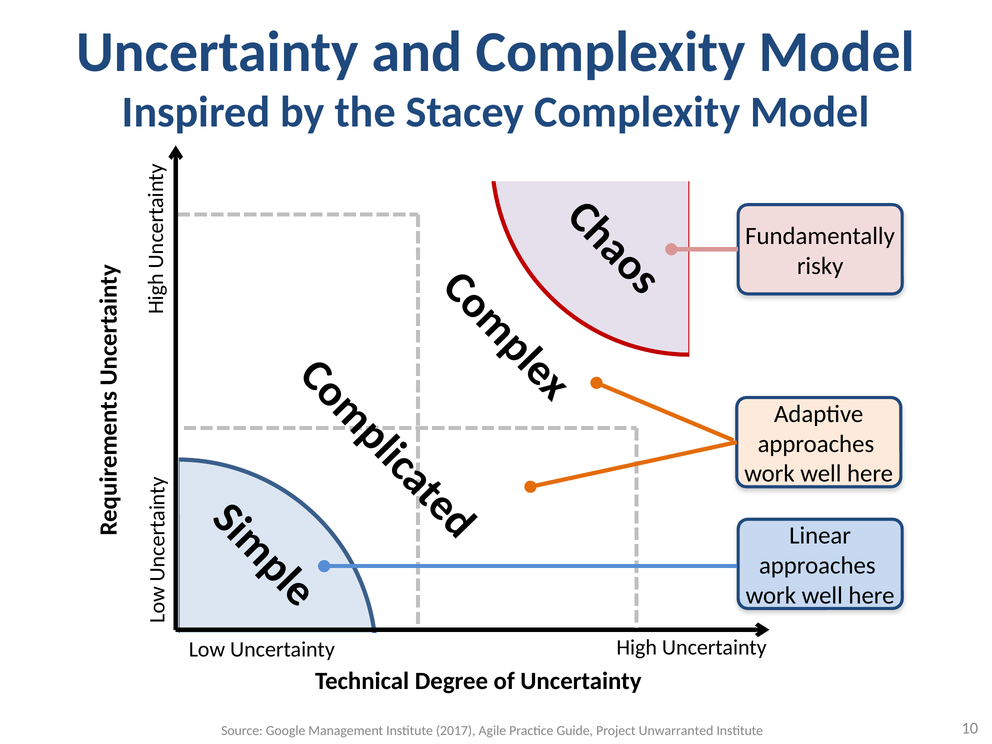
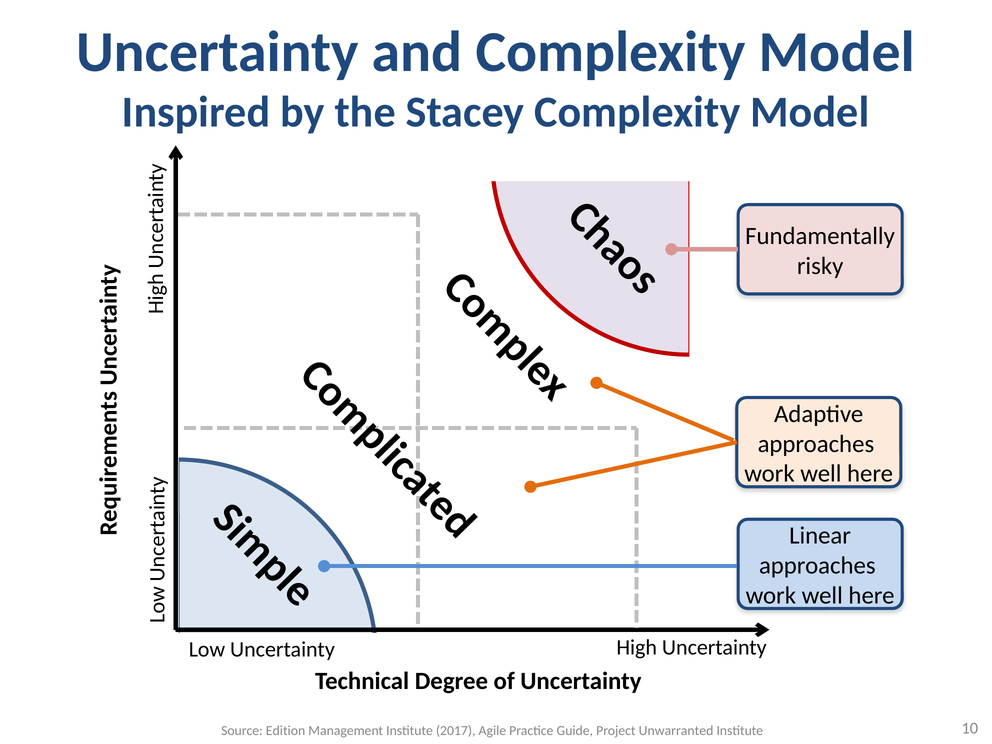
Google: Google -> Edition
